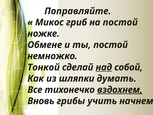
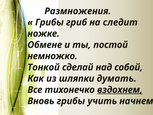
Поправляйте: Поправляйте -> Размножения
Микос at (49, 22): Микос -> Грибы
на постой: постой -> следит
над underline: present -> none
